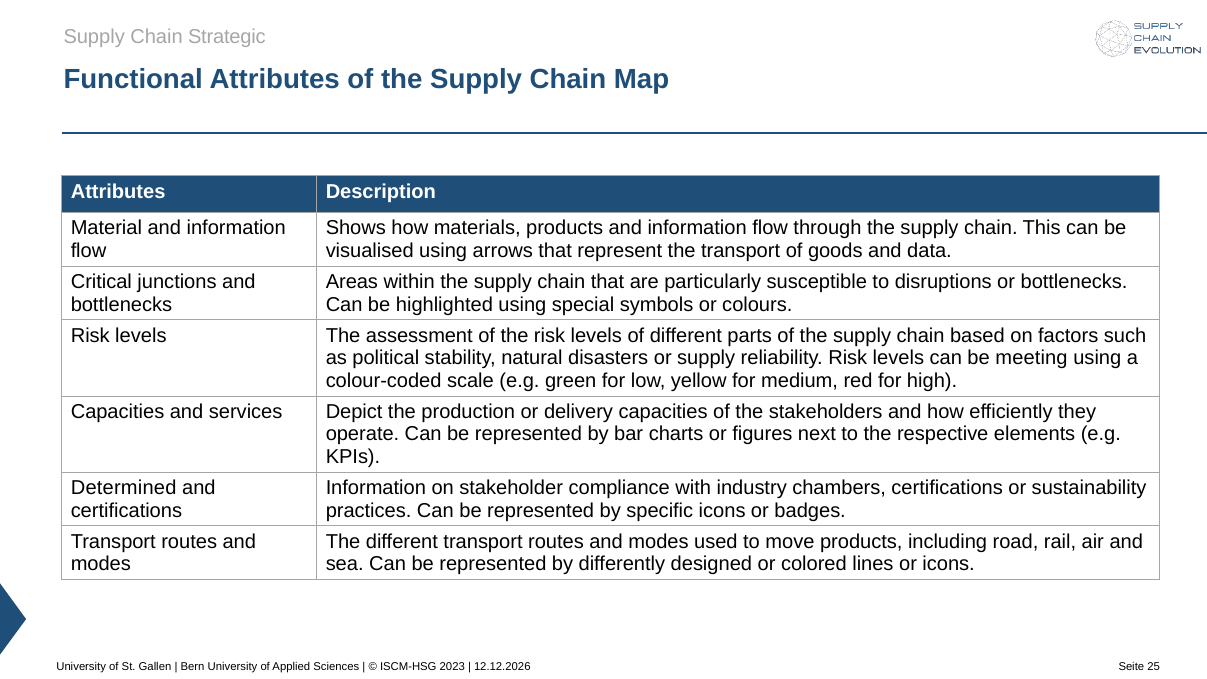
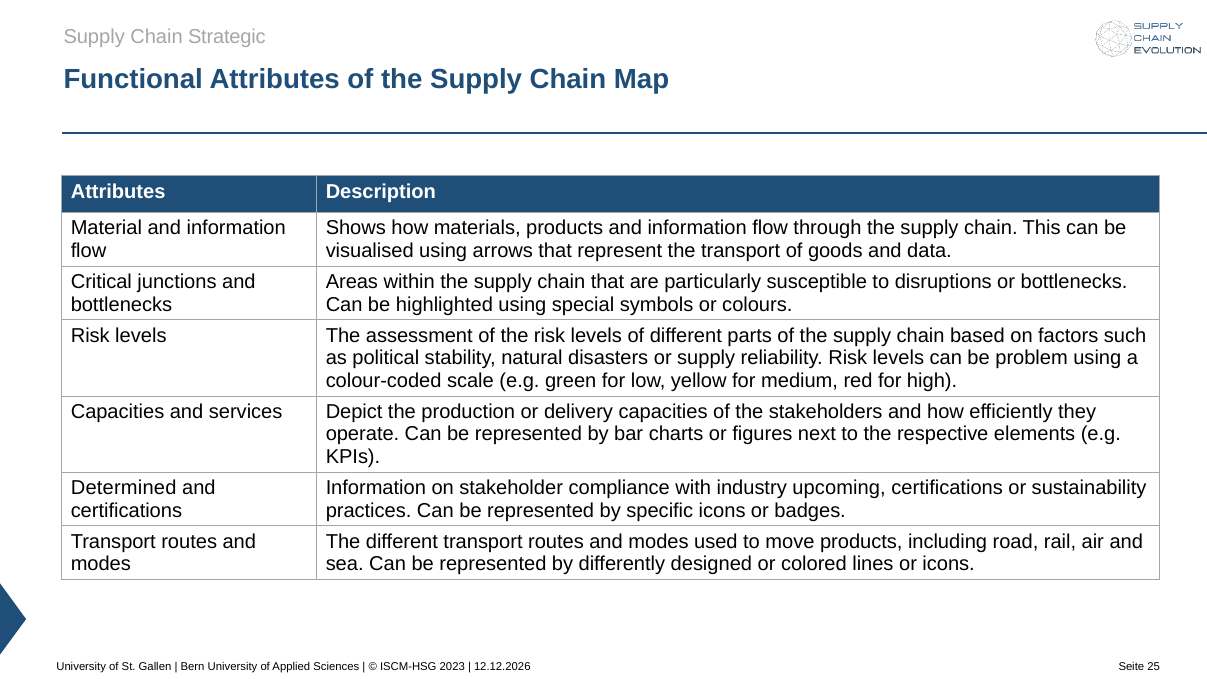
meeting: meeting -> problem
chambers: chambers -> upcoming
